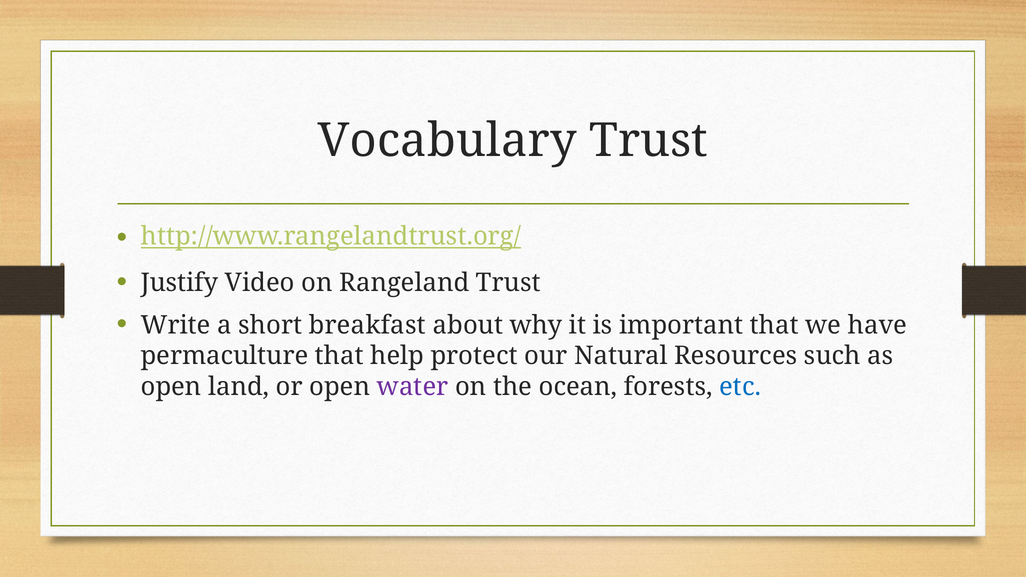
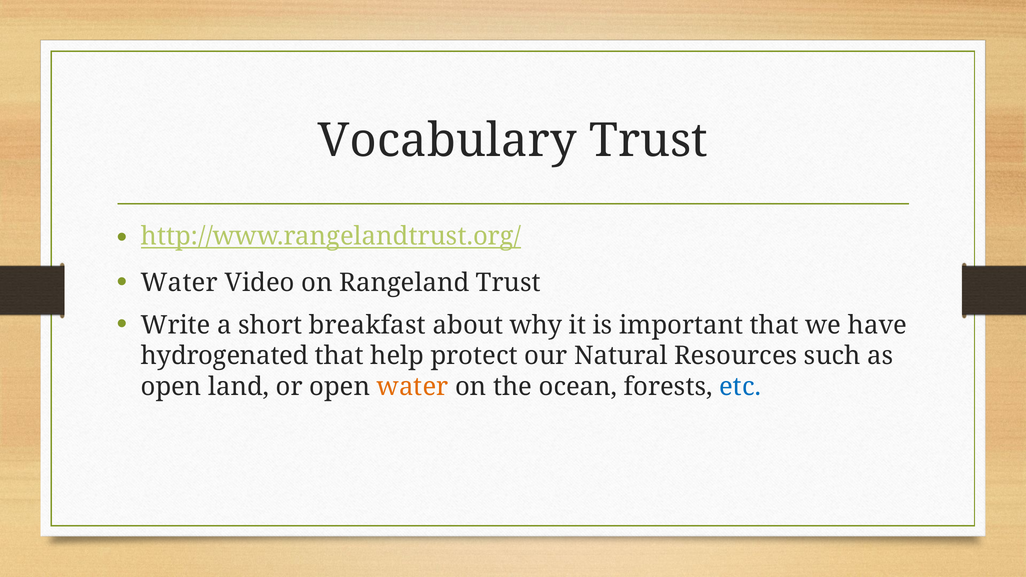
Justify at (179, 283): Justify -> Water
permaculture: permaculture -> hydrogenated
water at (413, 387) colour: purple -> orange
